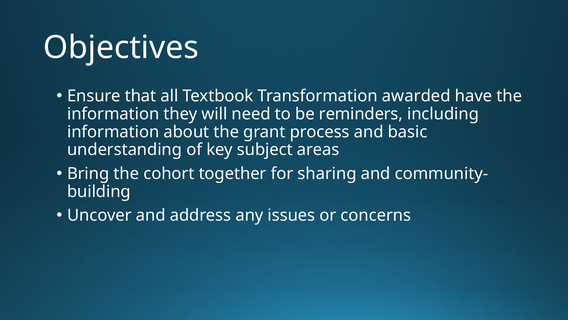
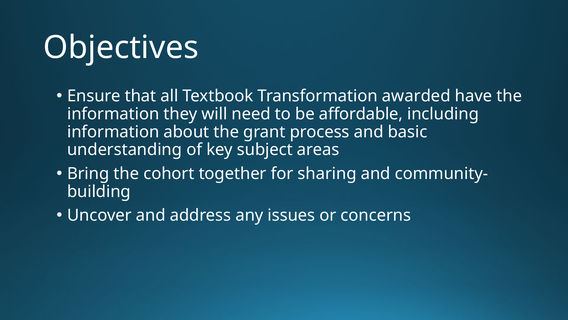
reminders: reminders -> affordable
